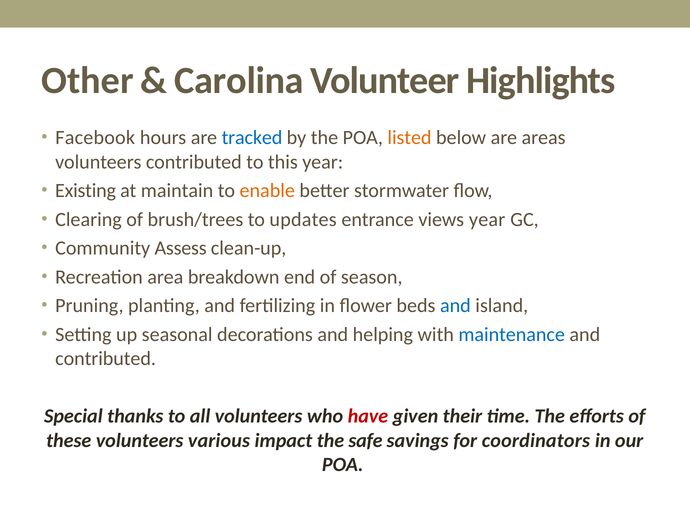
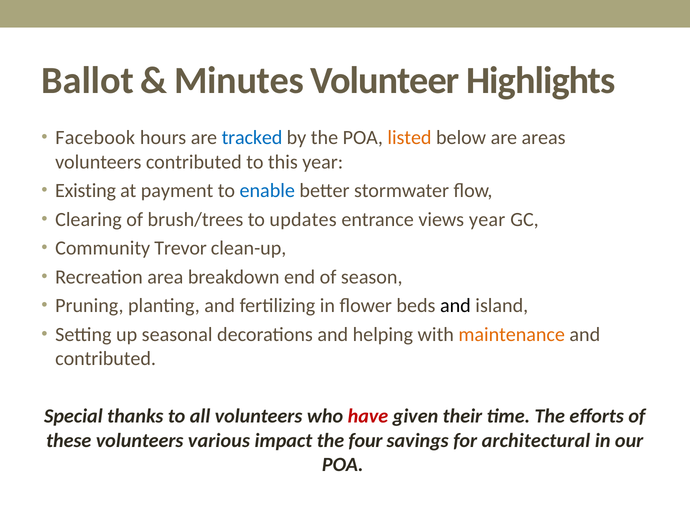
Other: Other -> Ballot
Carolina: Carolina -> Minutes
maintain: maintain -> payment
enable colour: orange -> blue
Assess: Assess -> Trevor
and at (455, 306) colour: blue -> black
maintenance colour: blue -> orange
safe: safe -> four
coordinators: coordinators -> architectural
